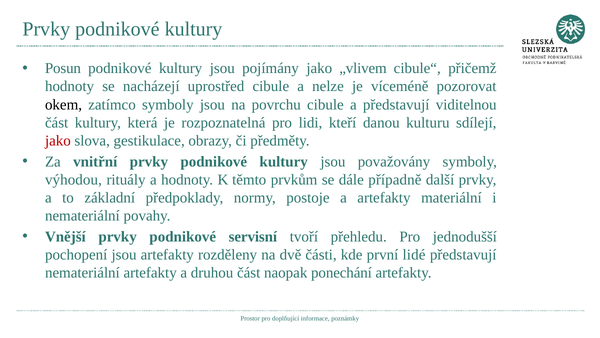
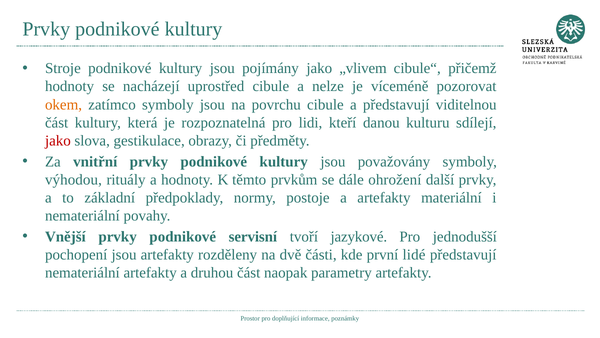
Posun: Posun -> Stroje
okem colour: black -> orange
případně: případně -> ohrožení
přehledu: přehledu -> jazykové
ponechání: ponechání -> parametry
